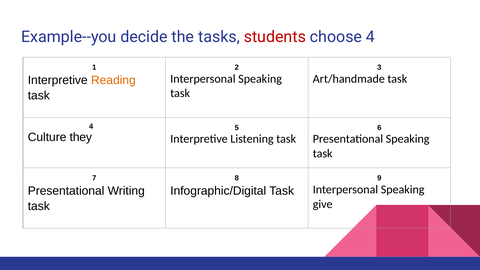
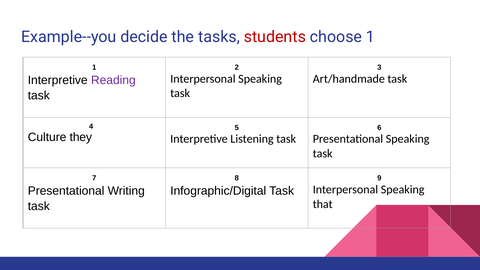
choose 4: 4 -> 1
Reading colour: orange -> purple
give: give -> that
